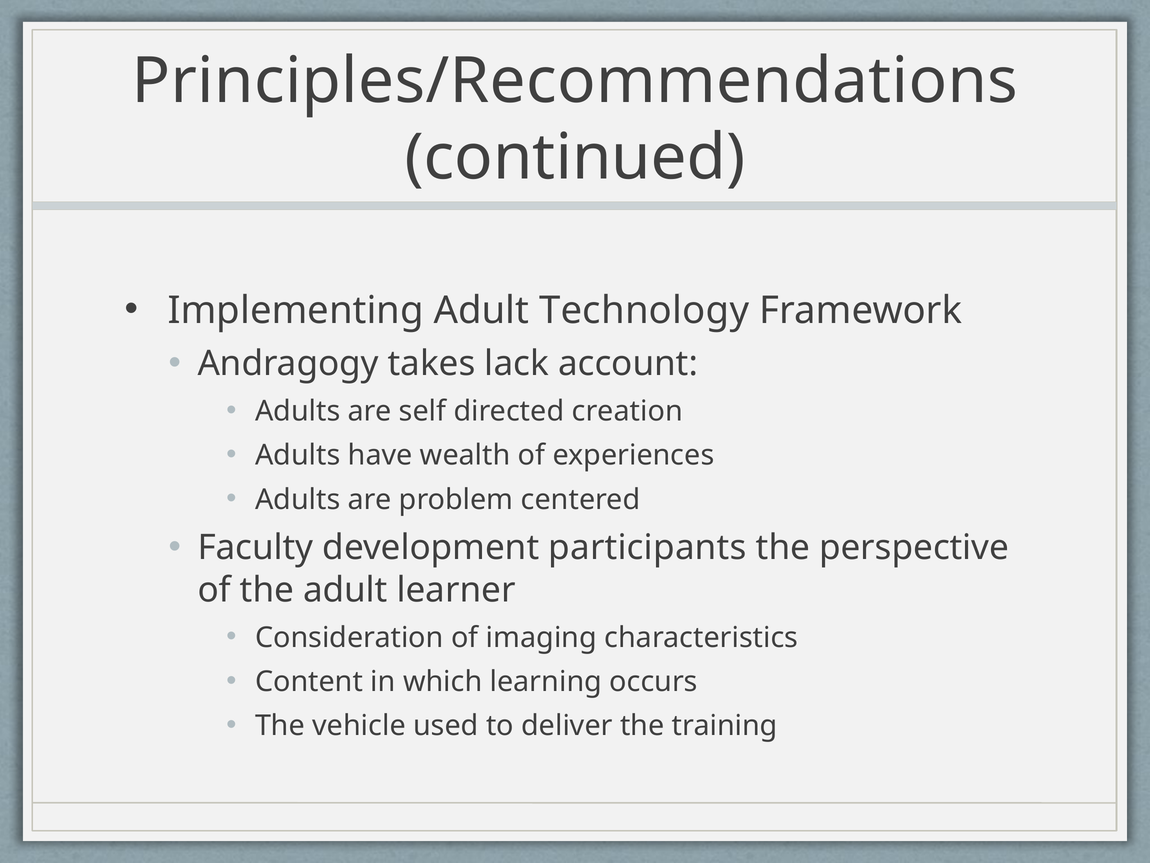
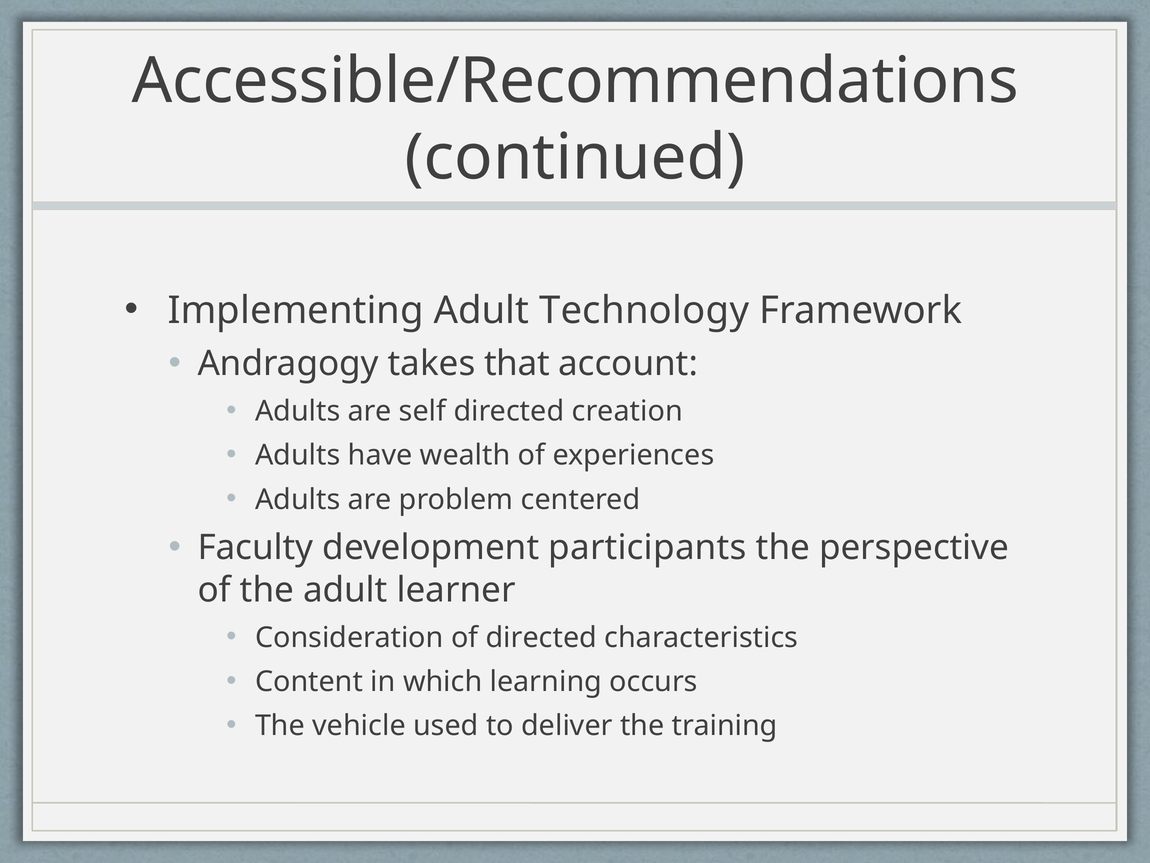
Principles/Recommendations: Principles/Recommendations -> Accessible/Recommendations
lack: lack -> that
of imaging: imaging -> directed
